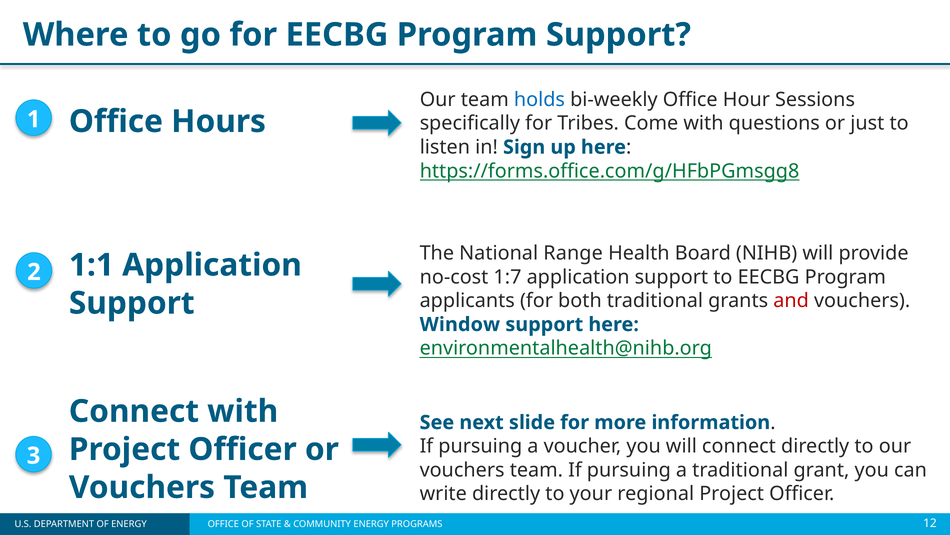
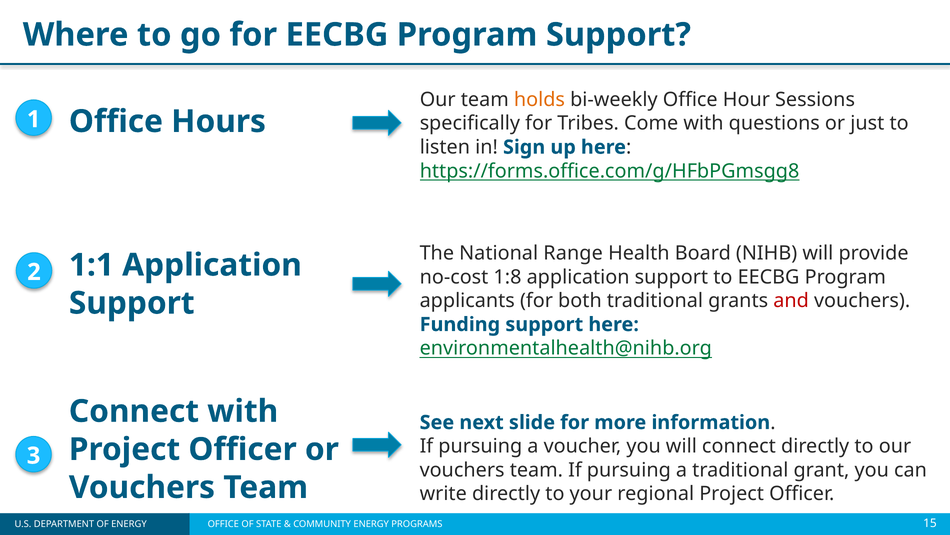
holds colour: blue -> orange
1:7: 1:7 -> 1:8
Window: Window -> Funding
12: 12 -> 15
